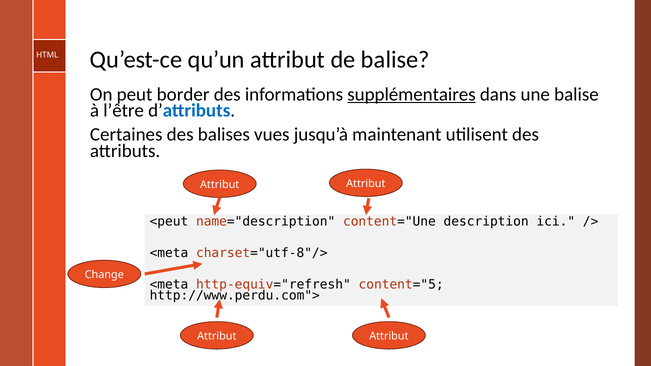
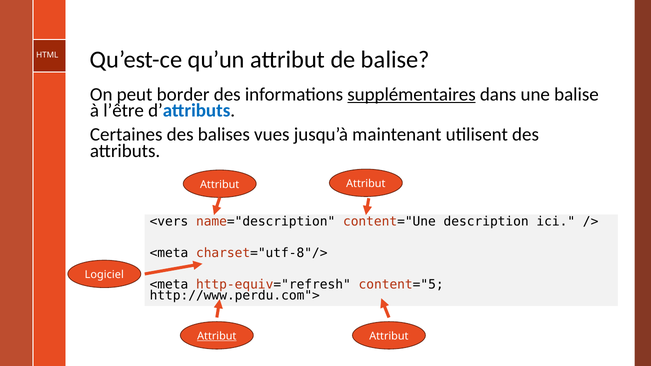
<peut: <peut -> <vers
Change: Change -> Logiciel
Attribut at (217, 336) underline: none -> present
